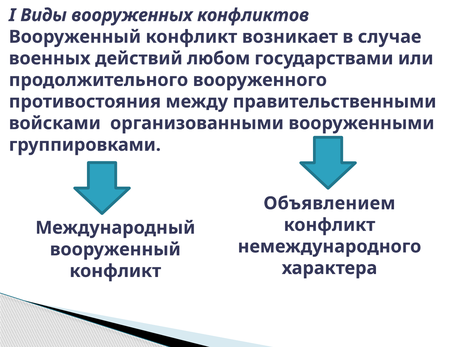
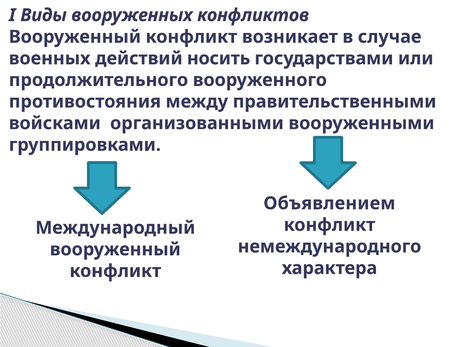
любом: любом -> носить
